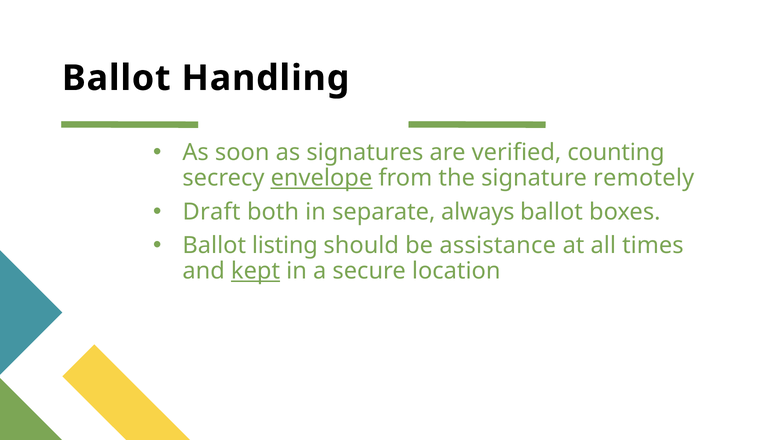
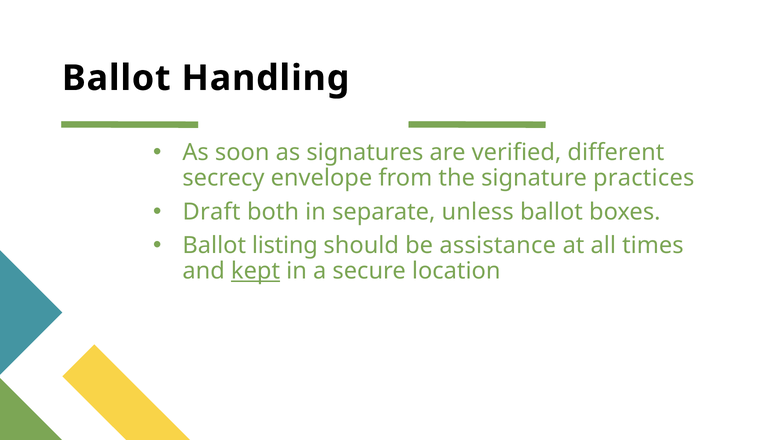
counting: counting -> different
envelope underline: present -> none
remotely: remotely -> practices
always: always -> unless
